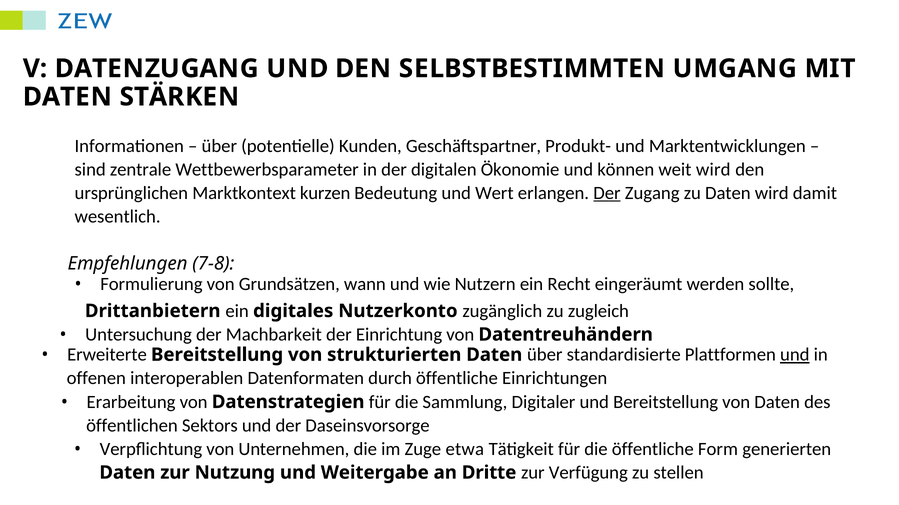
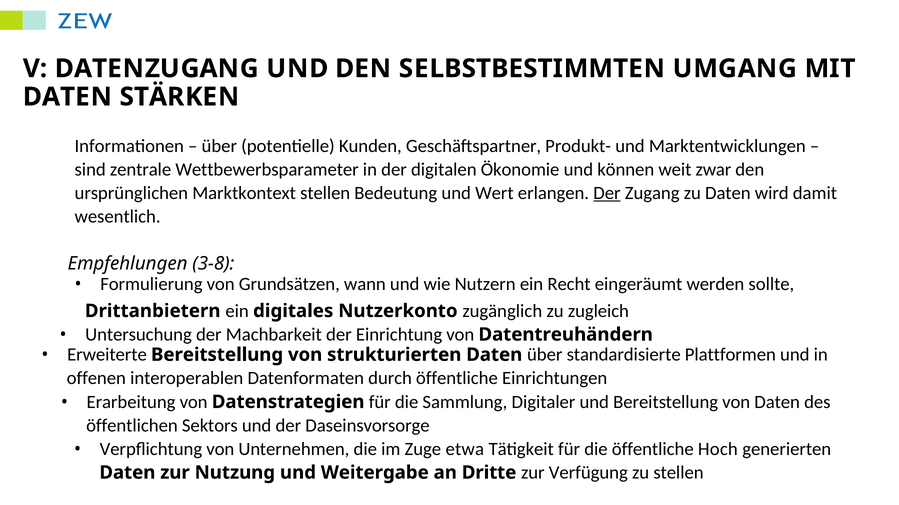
weit wird: wird -> zwar
Marktkontext kurzen: kurzen -> stellen
7-8: 7-8 -> 3-8
und at (795, 355) underline: present -> none
Form: Form -> Hoch
